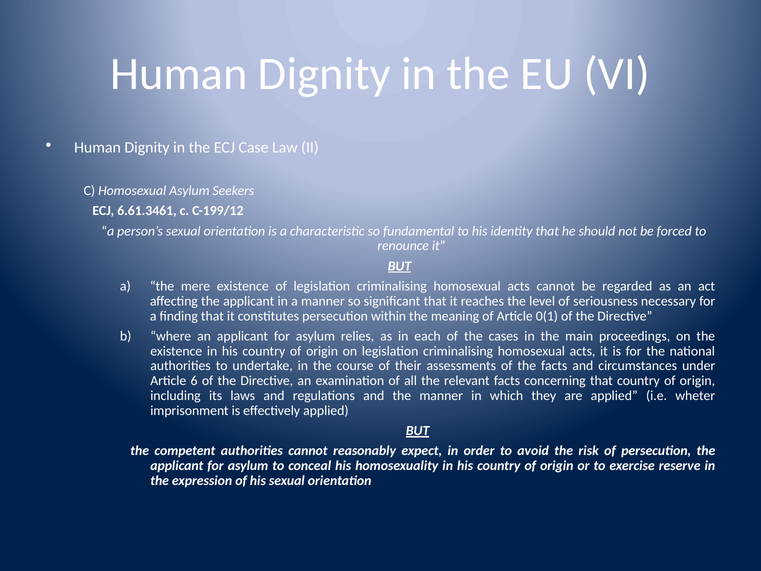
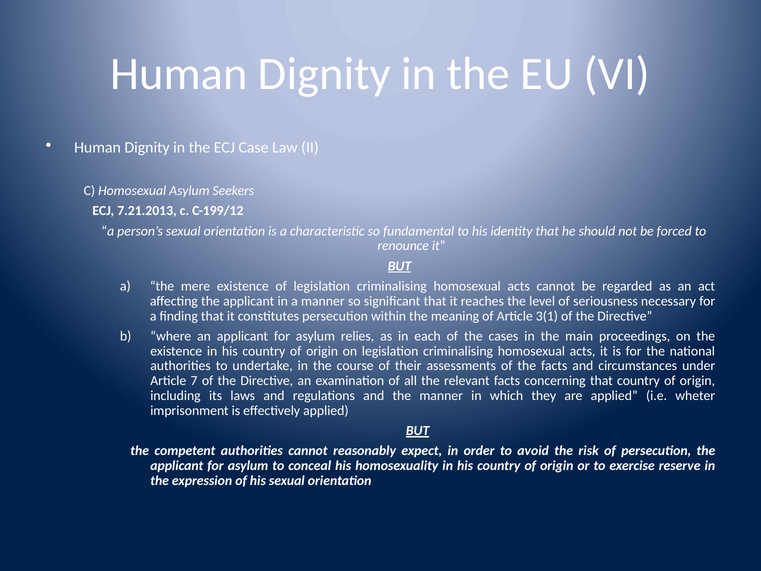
6.61.3461: 6.61.3461 -> 7.21.2013
0(1: 0(1 -> 3(1
6: 6 -> 7
